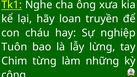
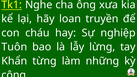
Chim: Chim -> Khẩn
